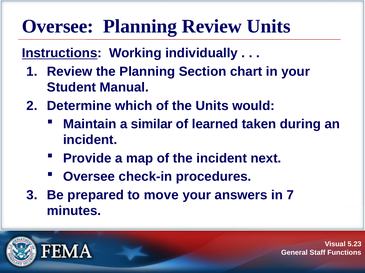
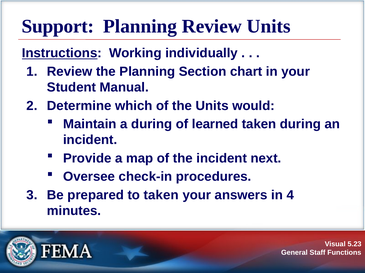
Oversee at (58, 26): Oversee -> Support
a similar: similar -> during
to move: move -> taken
7: 7 -> 4
